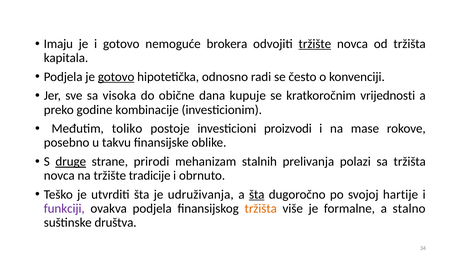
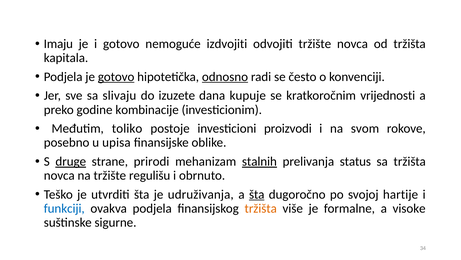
brokera: brokera -> izdvojiti
tržište at (315, 44) underline: present -> none
odnosno underline: none -> present
visoka: visoka -> slivaju
obične: obične -> izuzete
mase: mase -> svom
takvu: takvu -> upisa
stalnih underline: none -> present
polazi: polazi -> status
tradicije: tradicije -> regulišu
funkciji colour: purple -> blue
stalno: stalno -> visoke
društva: društva -> sigurne
